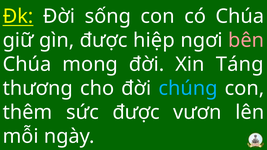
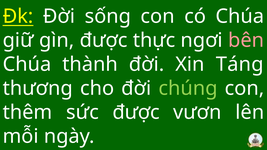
hiệp: hiệp -> thực
mong: mong -> thành
chúng colour: light blue -> light green
